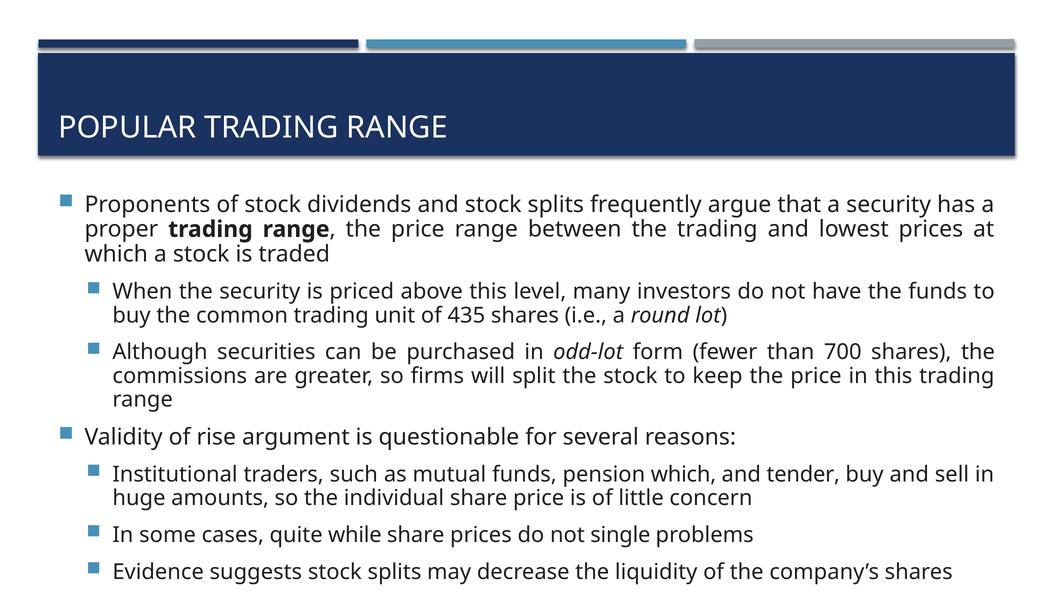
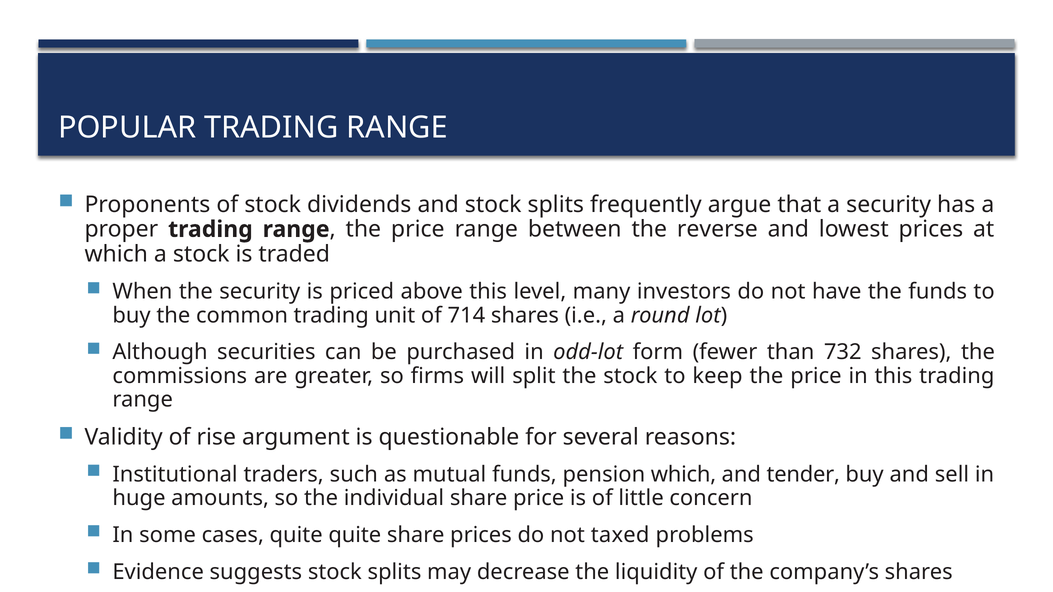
the trading: trading -> reverse
435: 435 -> 714
700: 700 -> 732
quite while: while -> quite
single: single -> taxed
